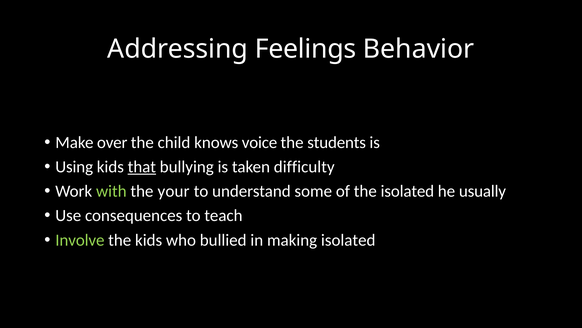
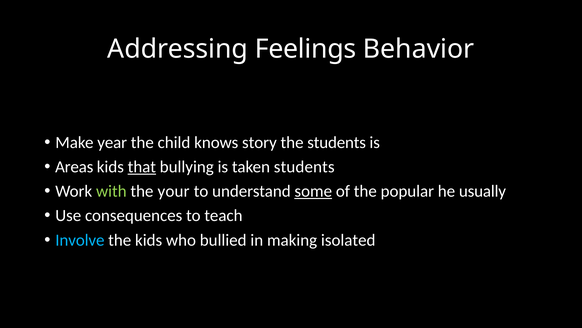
over: over -> year
voice: voice -> story
Using: Using -> Areas
taken difficulty: difficulty -> students
some underline: none -> present
the isolated: isolated -> popular
Involve colour: light green -> light blue
